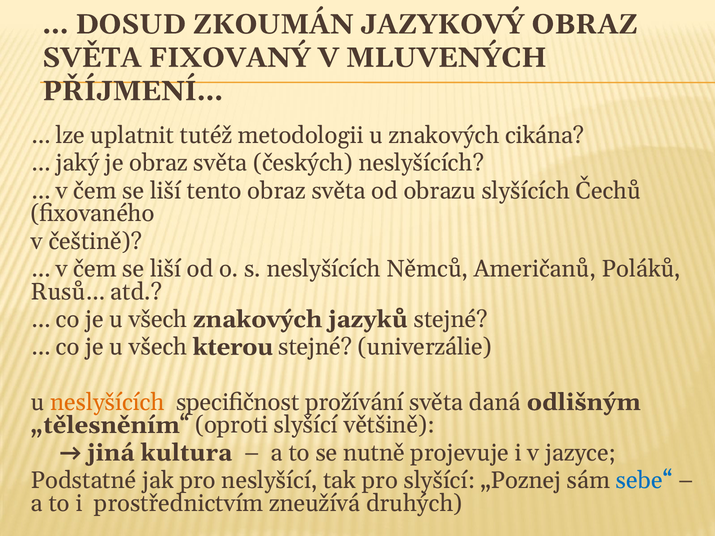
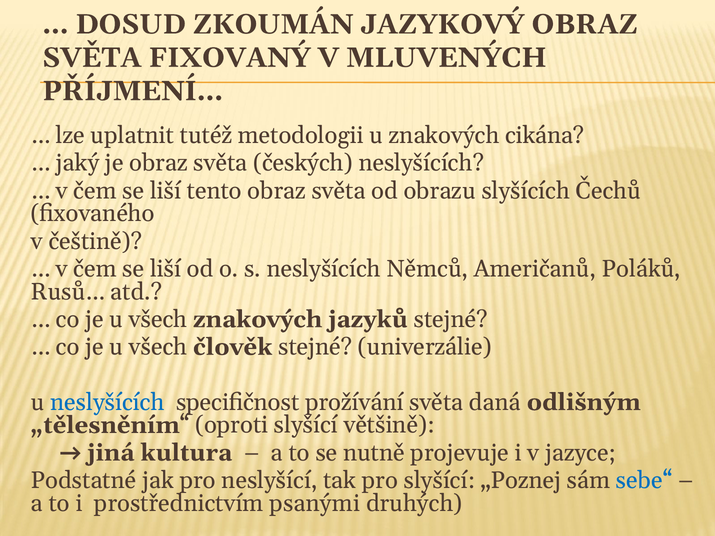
kterou: kterou -> člověk
neslyšících at (107, 402) colour: orange -> blue
zneužívá: zneužívá -> psanými
